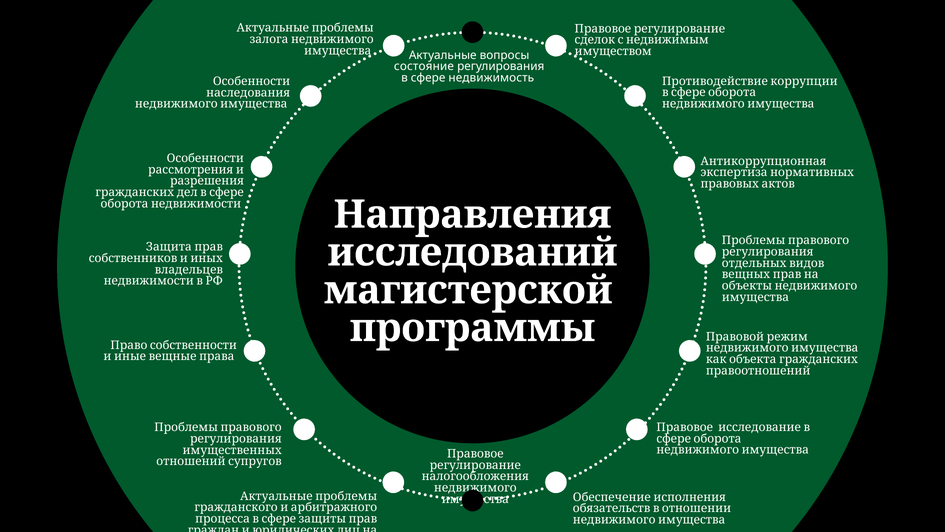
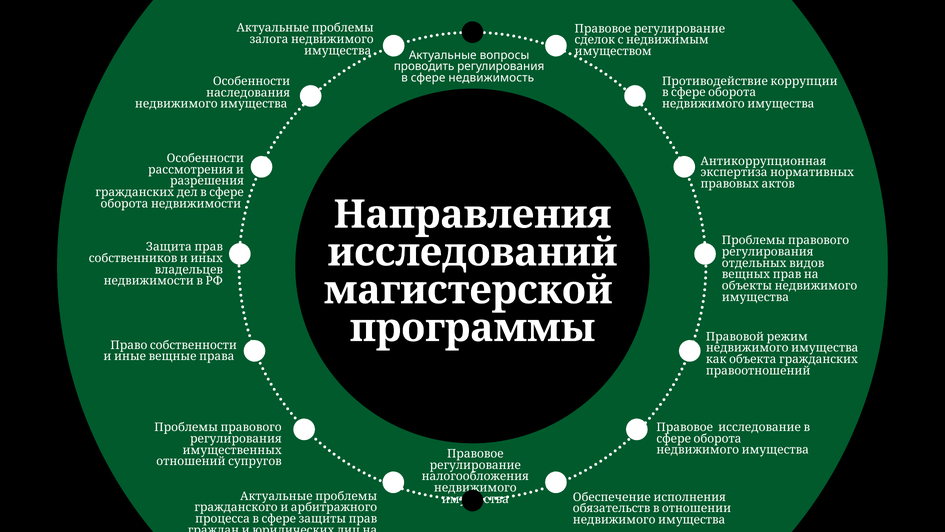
состояние: состояние -> проводить
